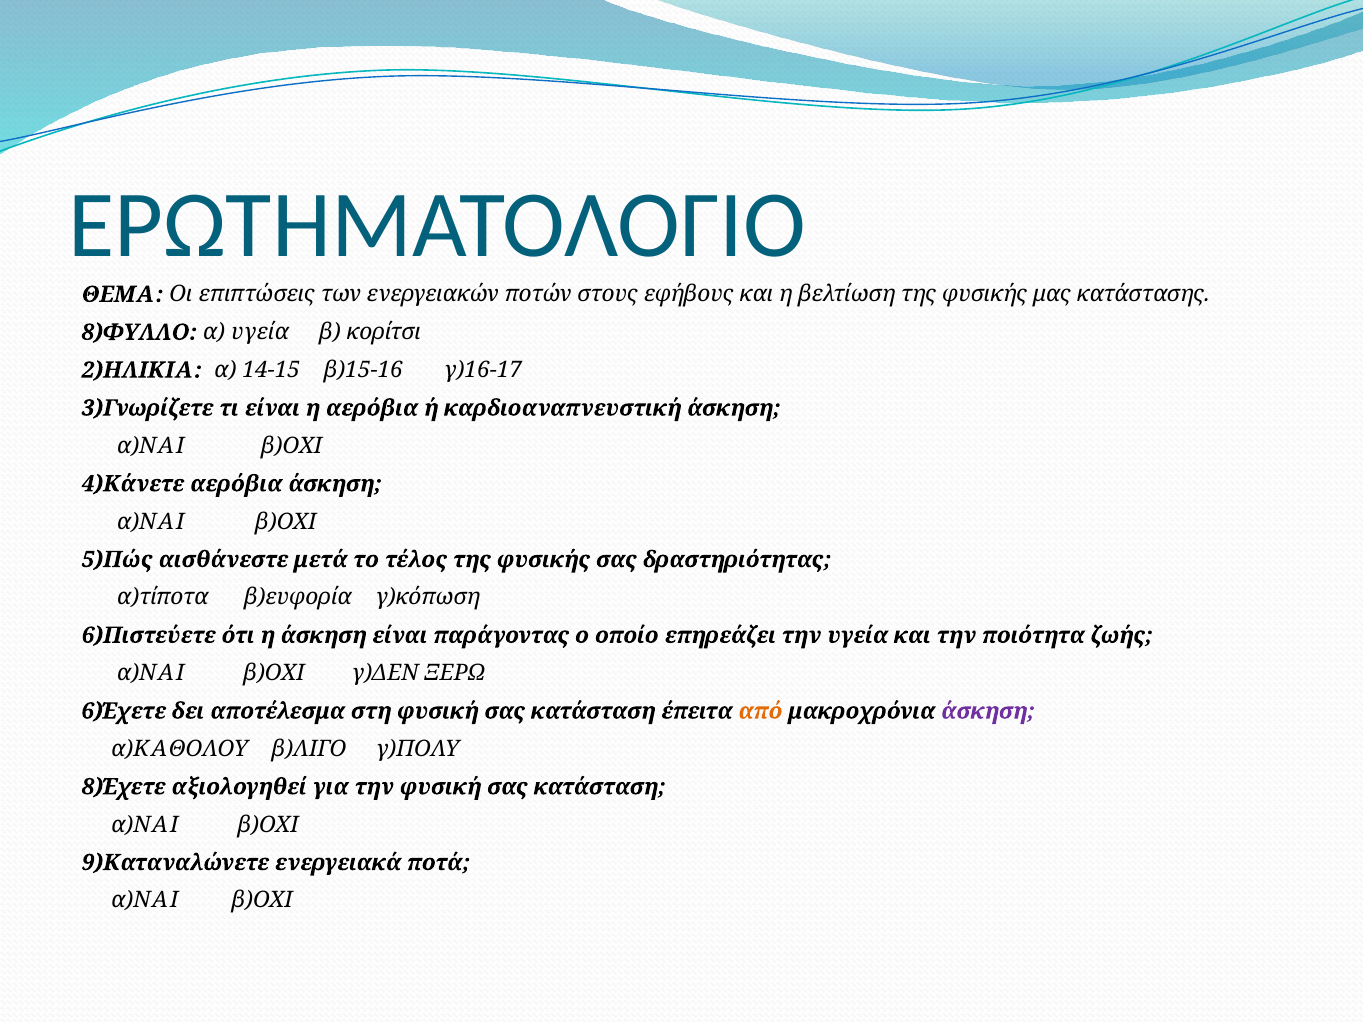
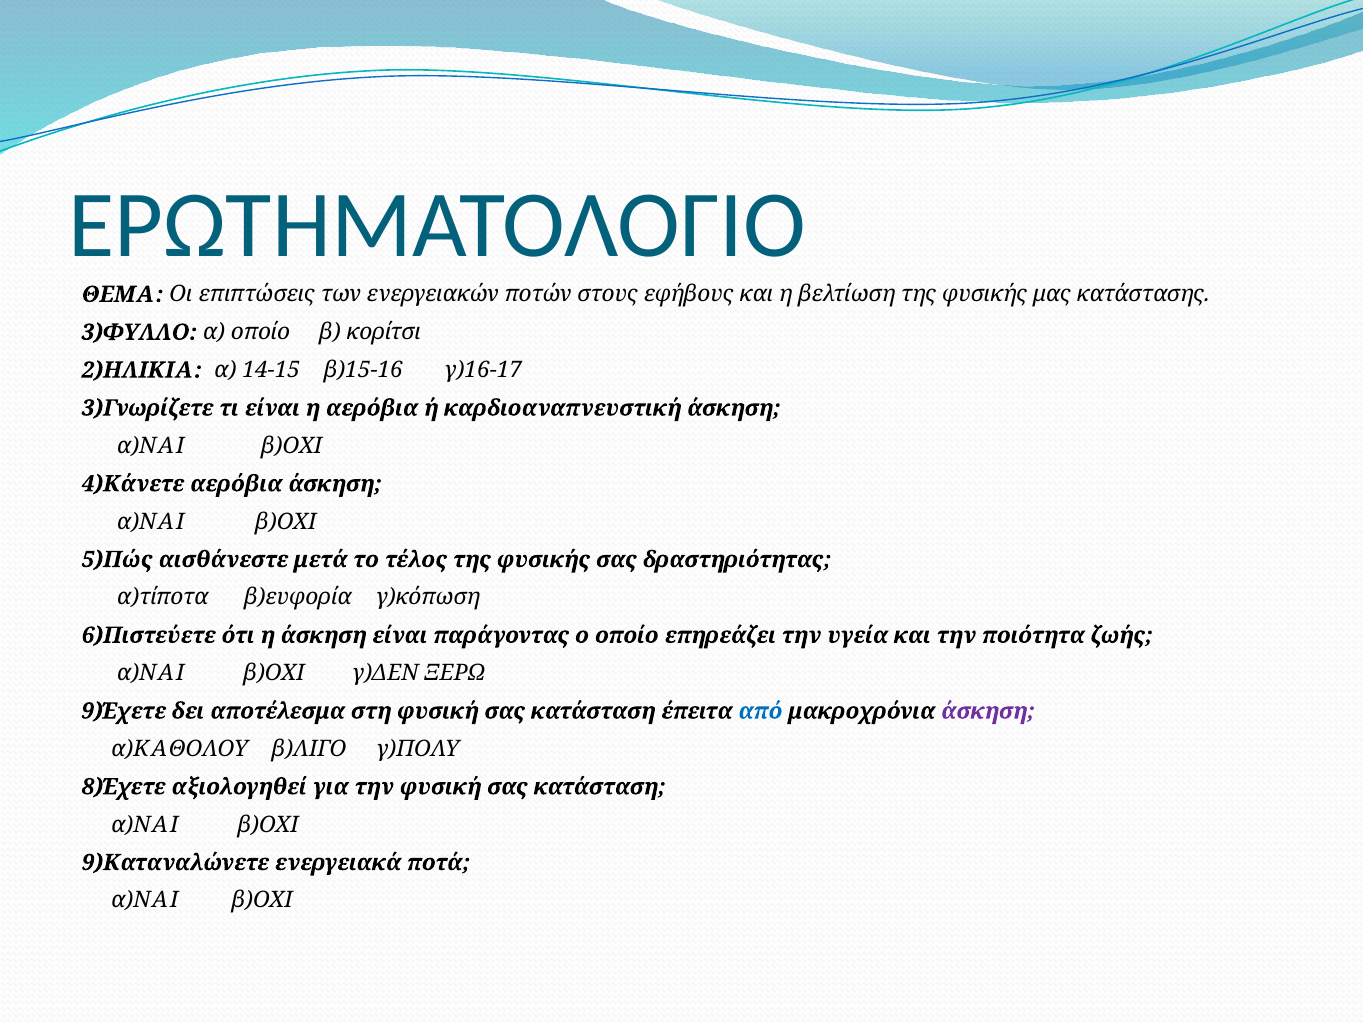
8)ΦΥΛΛΟ: 8)ΦΥΛΛΟ -> 3)ΦΥΛΛΟ
α υγεία: υγεία -> οποίο
6)Έχετε: 6)Έχετε -> 9)Έχετε
από colour: orange -> blue
